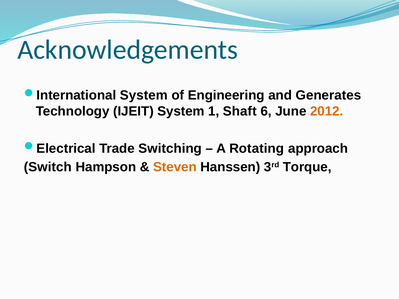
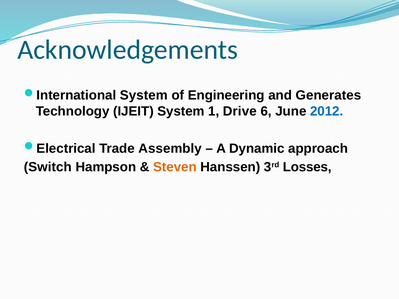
Shaft: Shaft -> Drive
2012 colour: orange -> blue
Switching: Switching -> Assembly
Rotating: Rotating -> Dynamic
Torque: Torque -> Losses
